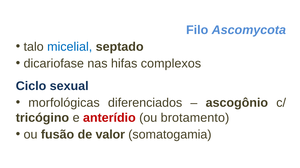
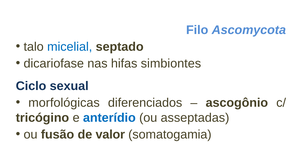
complexos: complexos -> simbiontes
anterídio colour: red -> blue
brotamento: brotamento -> asseptadas
